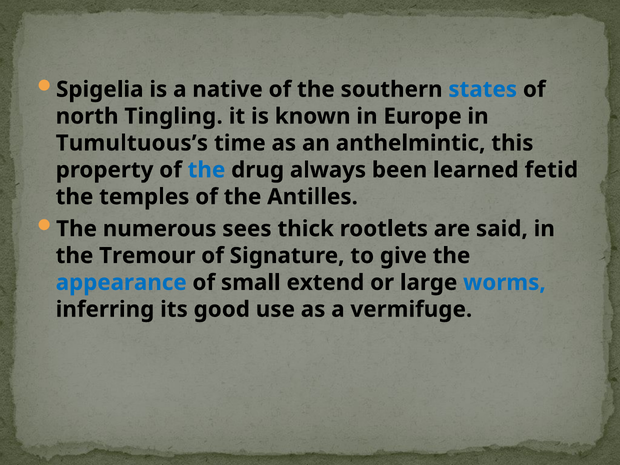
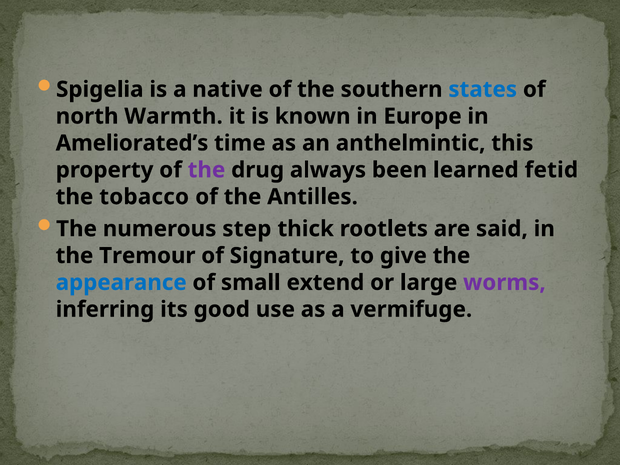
Tingling: Tingling -> Warmth
Tumultuous’s: Tumultuous’s -> Ameliorated’s
the at (206, 170) colour: blue -> purple
temples: temples -> tobacco
sees: sees -> step
worms colour: blue -> purple
